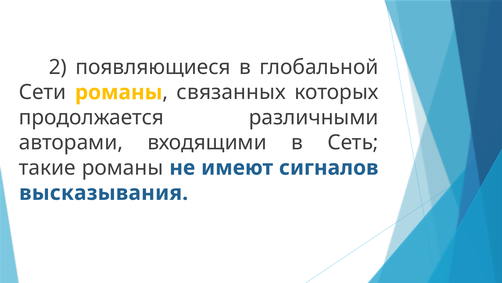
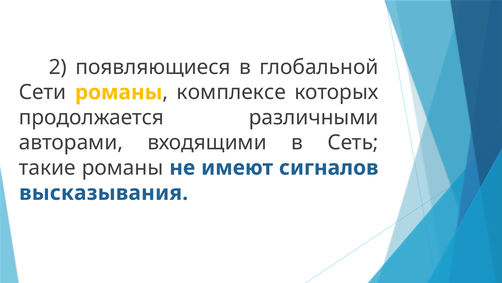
связанных: связанных -> комплексе
